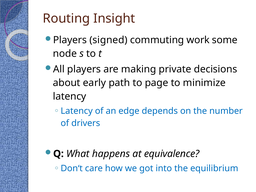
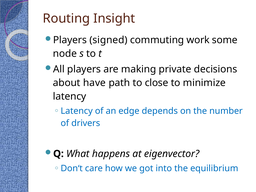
early: early -> have
page: page -> close
equivalence: equivalence -> eigenvector
